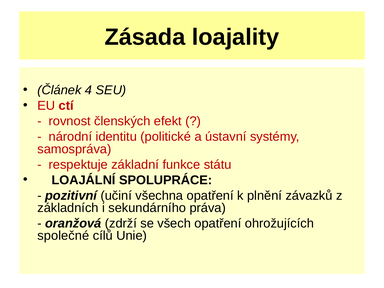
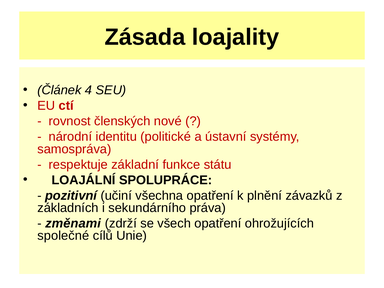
efekt: efekt -> nové
oranžová: oranžová -> změnami
